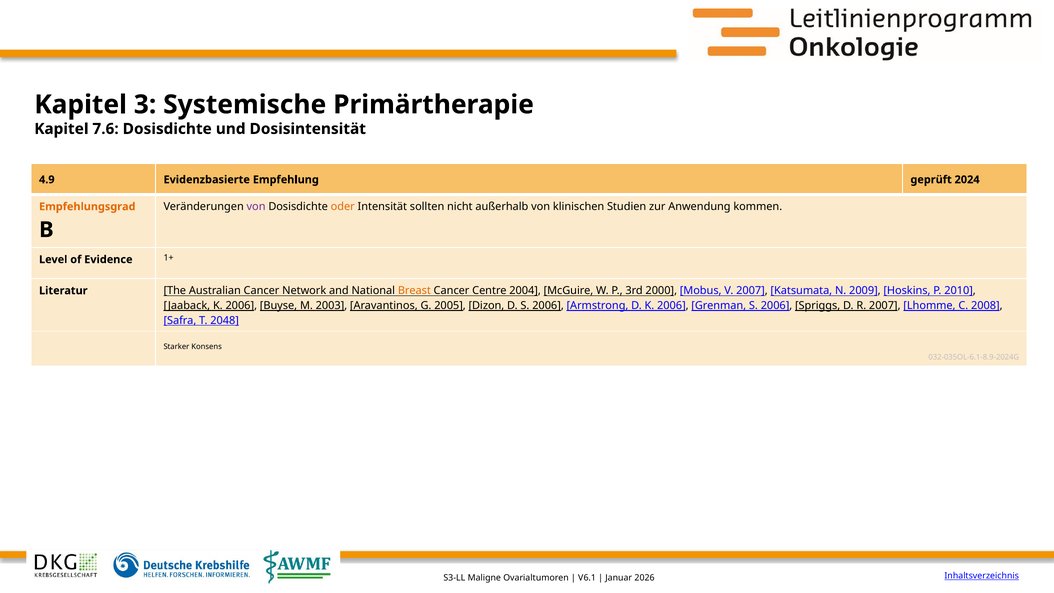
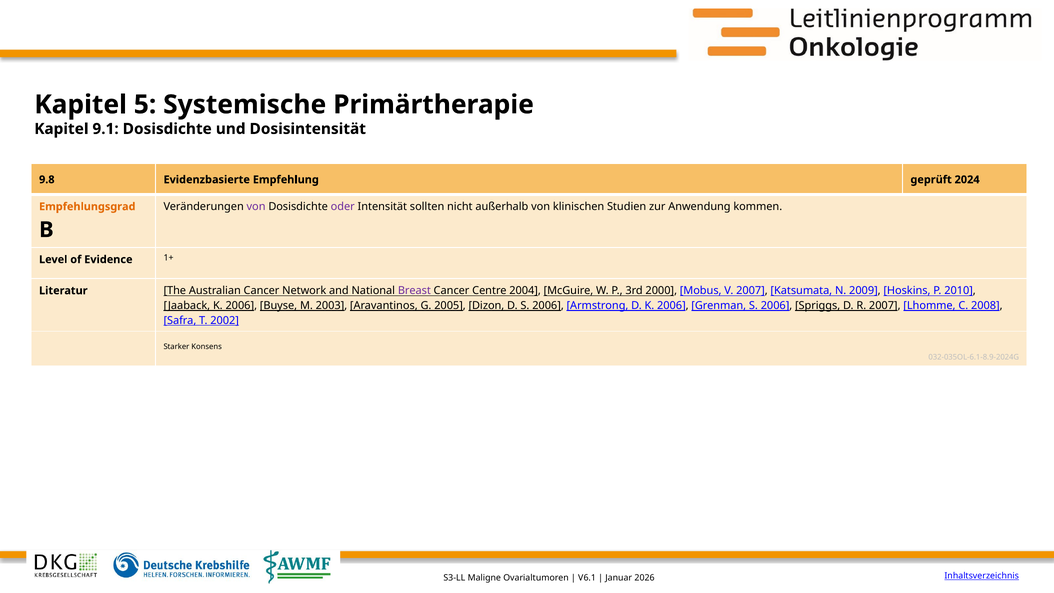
3: 3 -> 5
7.6: 7.6 -> 9.1
4.9: 4.9 -> 9.8
oder colour: orange -> purple
Breast colour: orange -> purple
2048: 2048 -> 2002
